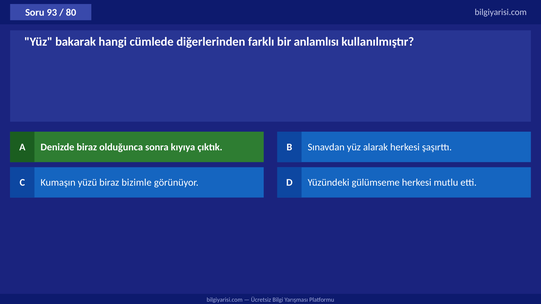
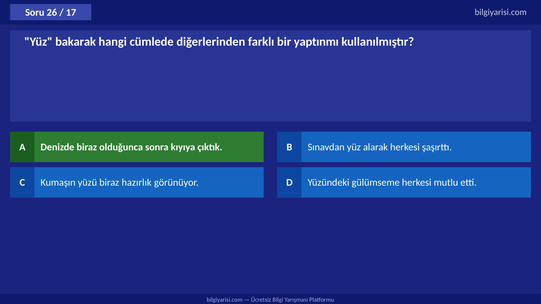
93: 93 -> 26
80: 80 -> 17
anlamlısı: anlamlısı -> yaptınmı
bizimle: bizimle -> hazırlık
